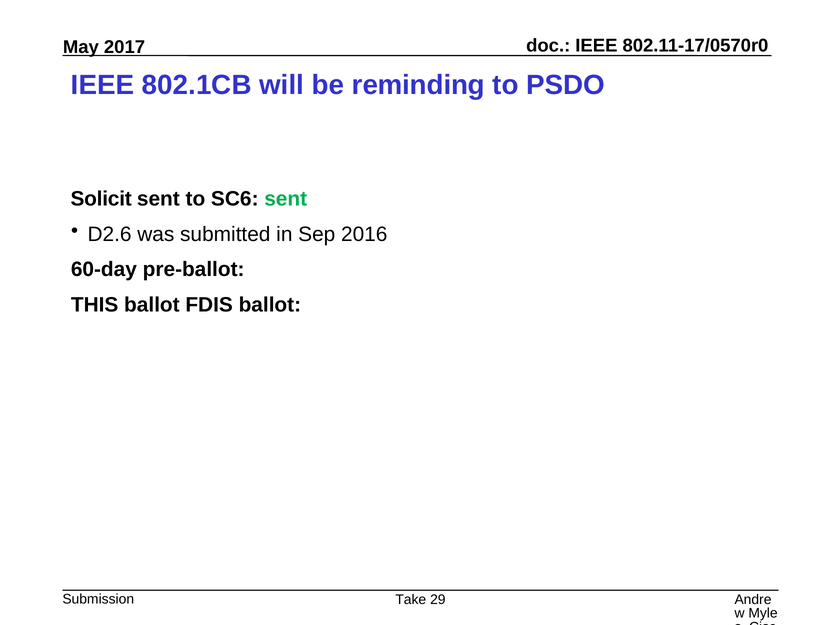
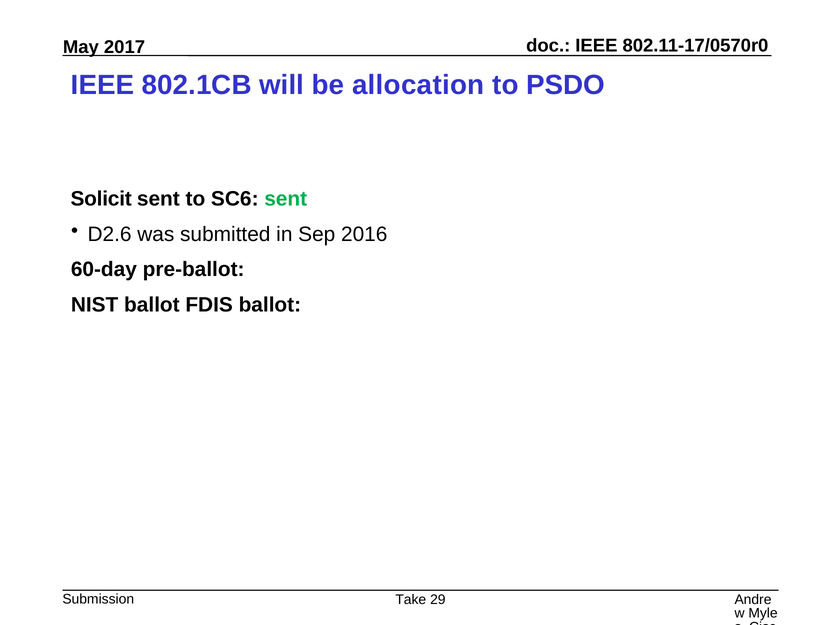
reminding: reminding -> allocation
THIS: THIS -> NIST
